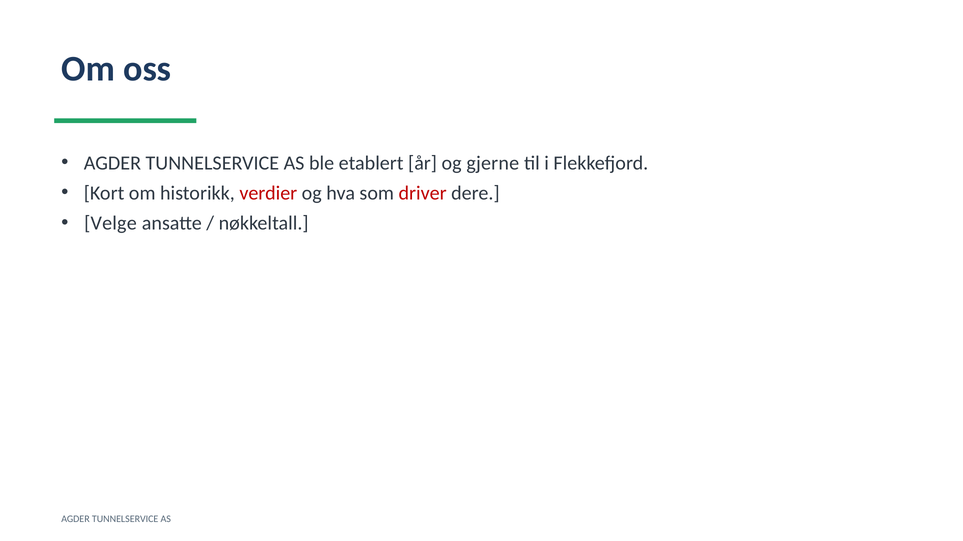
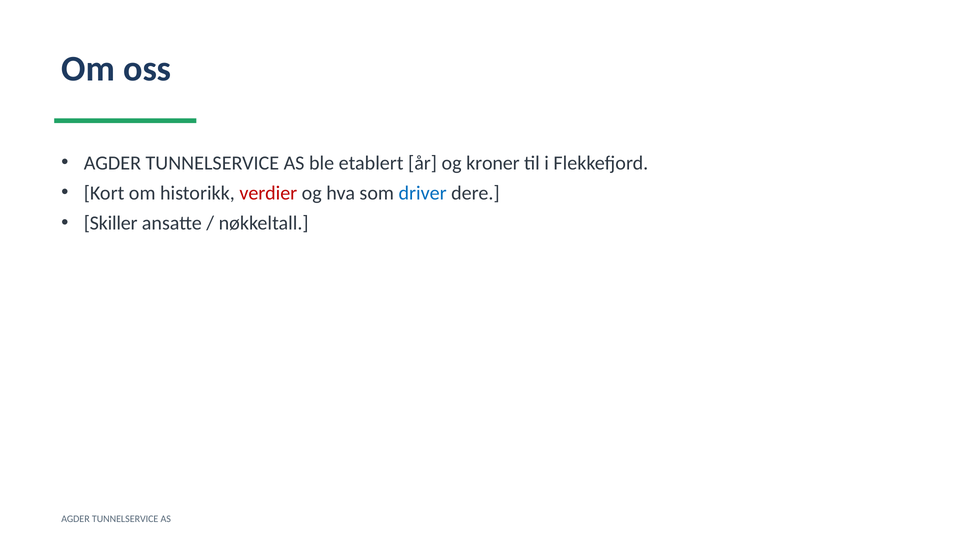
gjerne: gjerne -> kroner
driver colour: red -> blue
Velge: Velge -> Skiller
